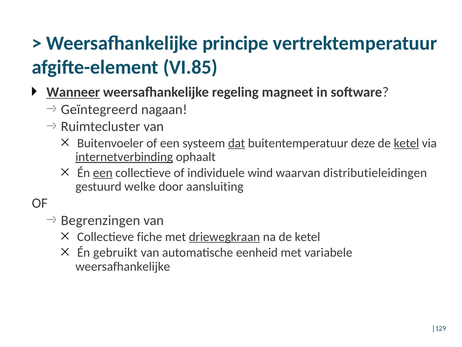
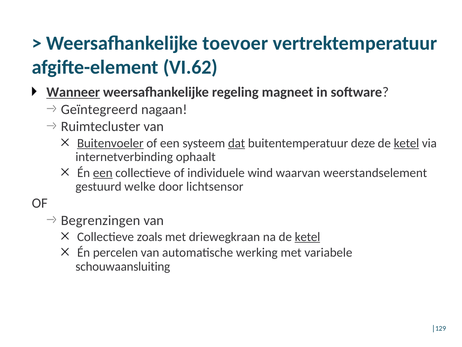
principe: principe -> toevoer
VI.85: VI.85 -> VI.62
Buitenvoeler underline: none -> present
internetverbinding underline: present -> none
distributieleidingen: distributieleidingen -> weerstandselement
aansluiting: aansluiting -> lichtsensor
fiche: fiche -> zoals
driewegkraan underline: present -> none
ketel at (308, 237) underline: none -> present
gebruikt: gebruikt -> percelen
eenheid: eenheid -> werking
weersafhankelijke at (123, 266): weersafhankelijke -> schouwaansluiting
